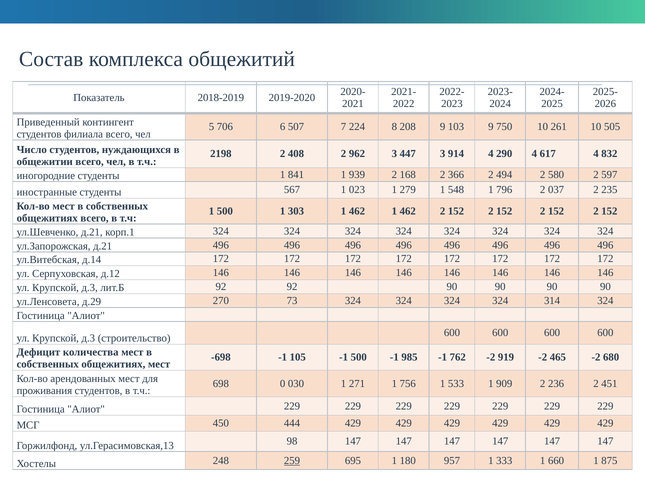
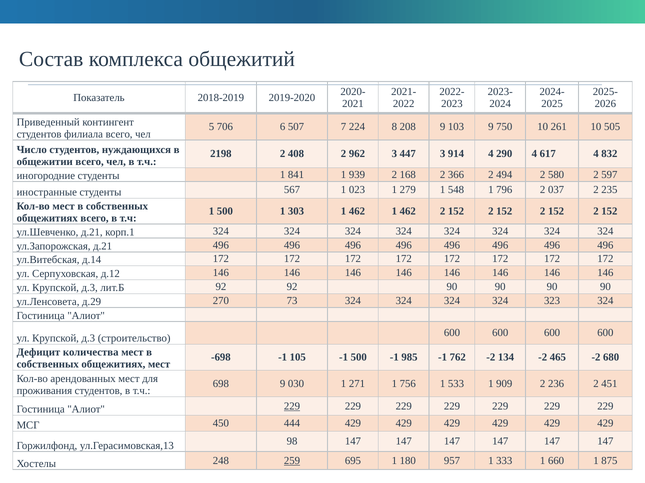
314: 314 -> 323
919: 919 -> 134
698 0: 0 -> 9
229 at (292, 407) underline: none -> present
